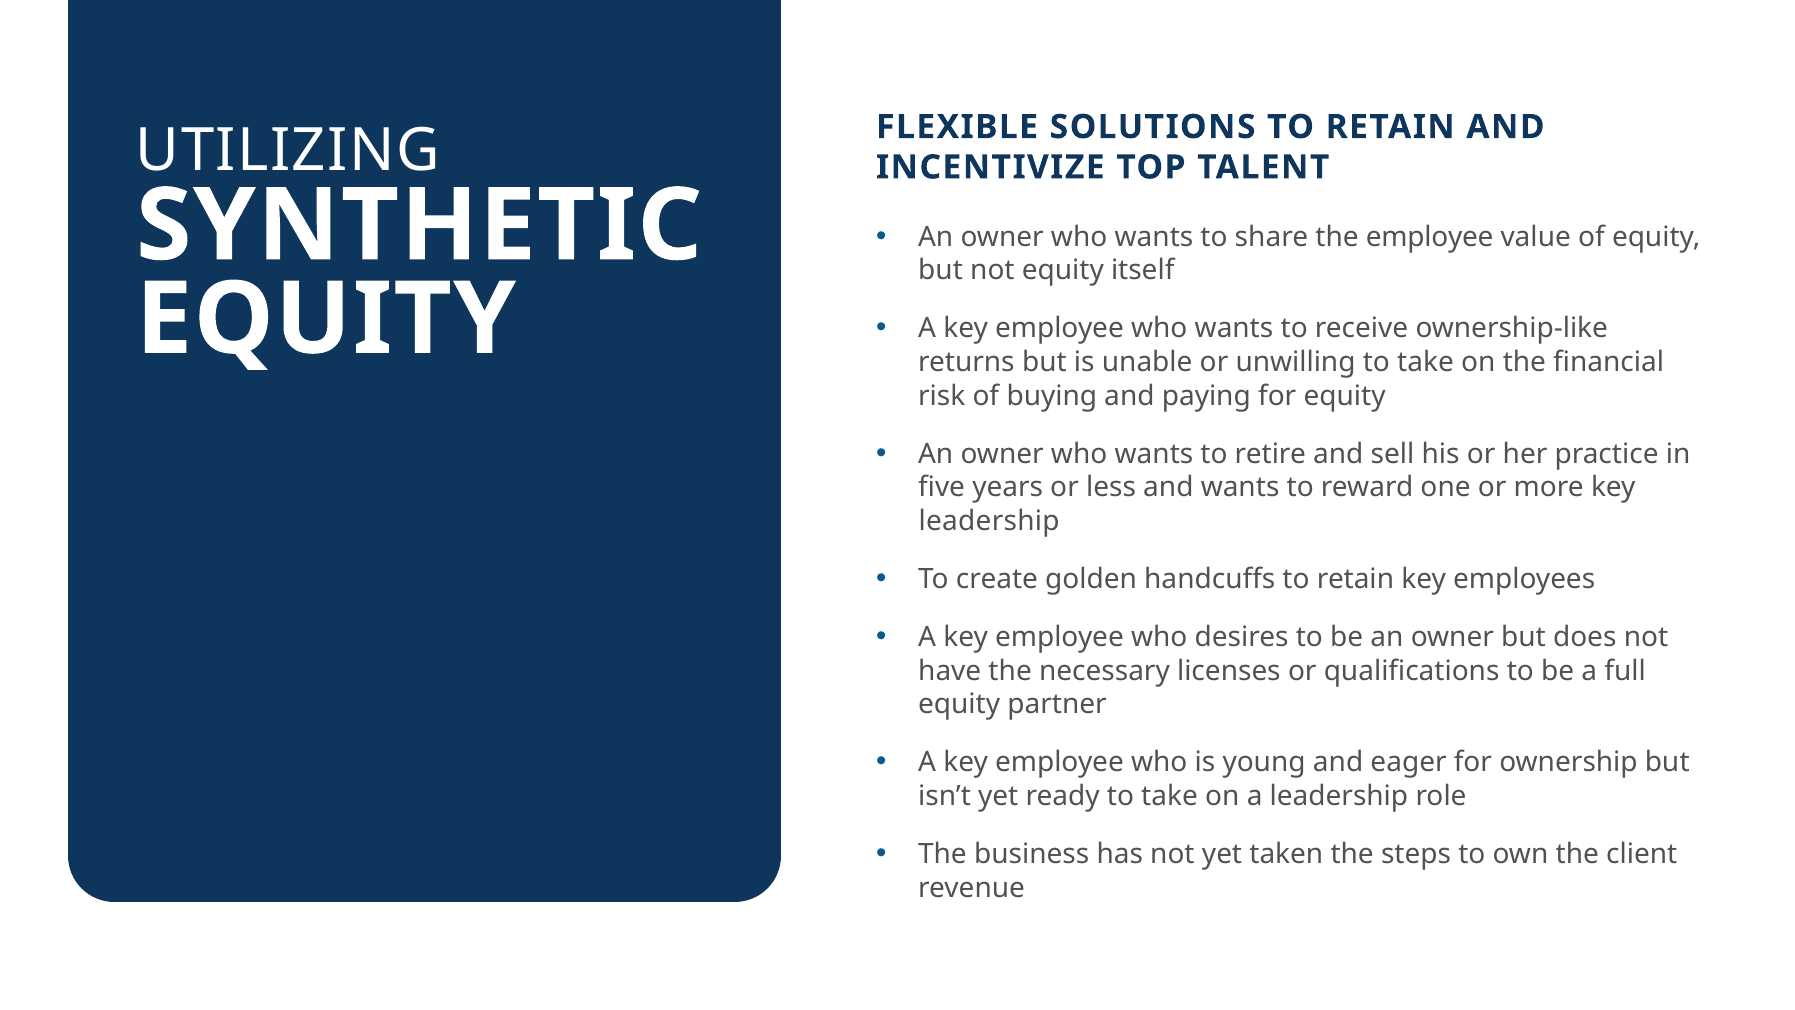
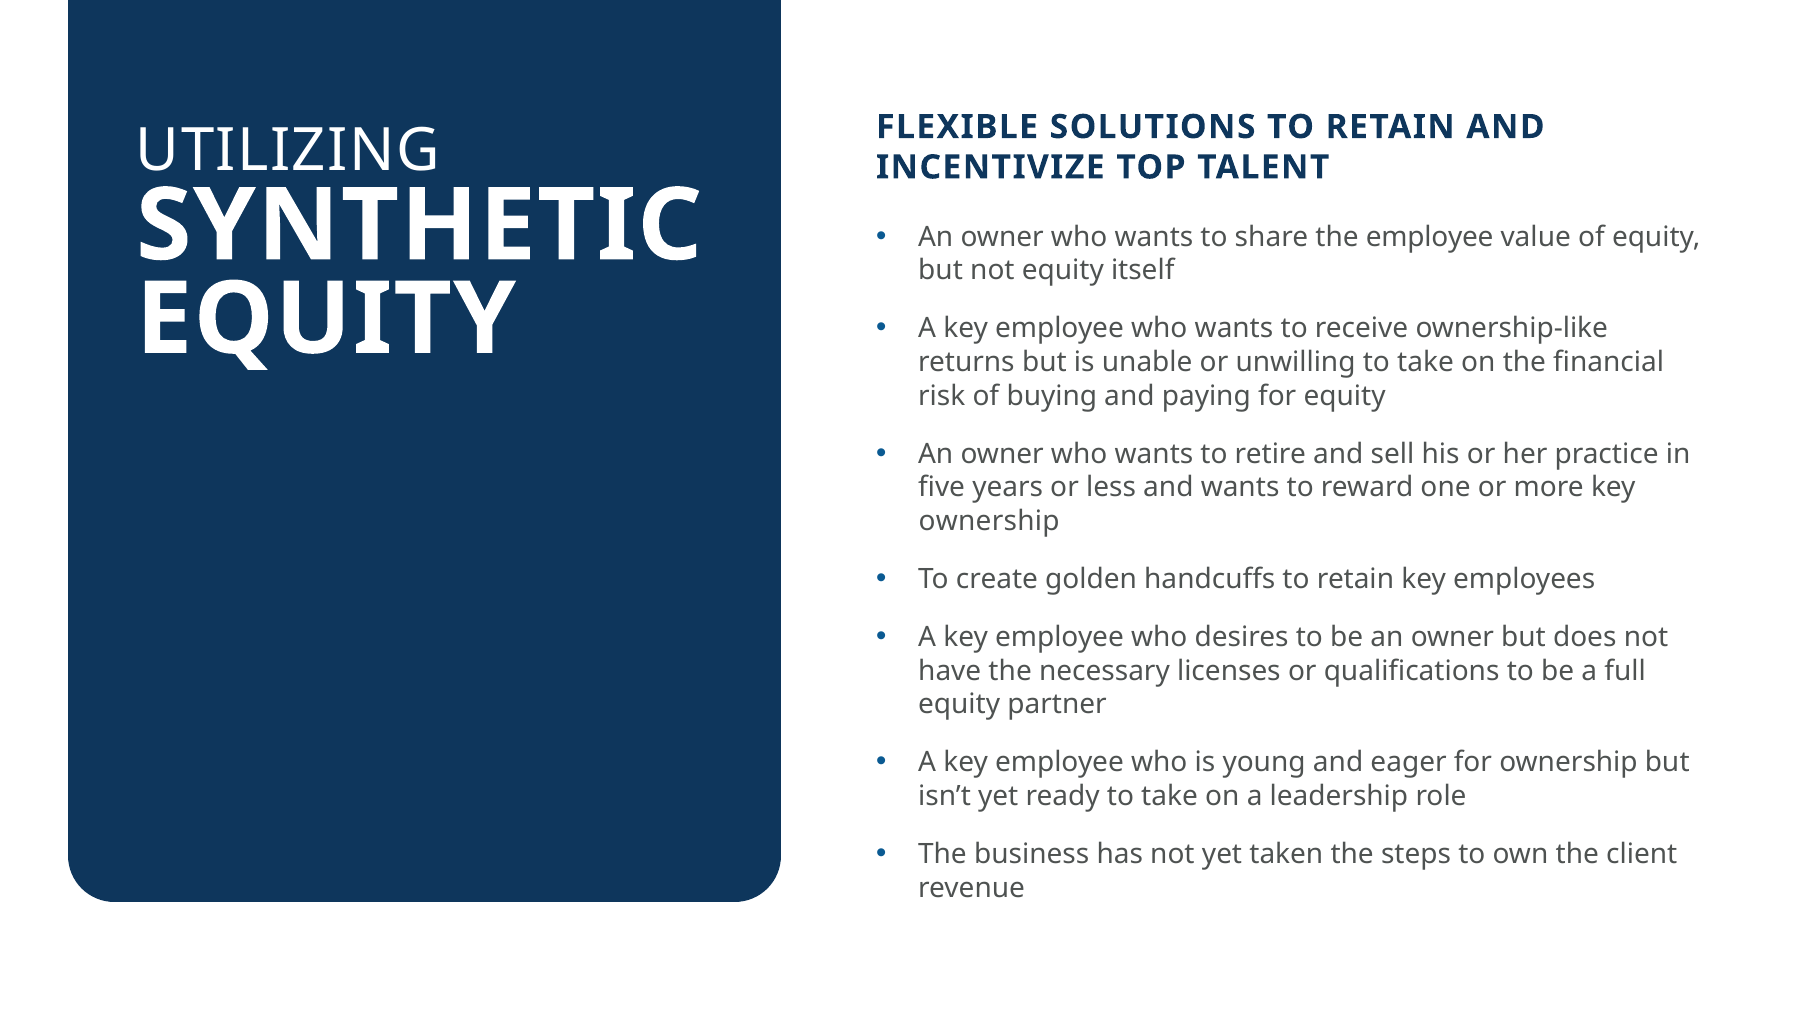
leadership at (989, 521): leadership -> ownership
